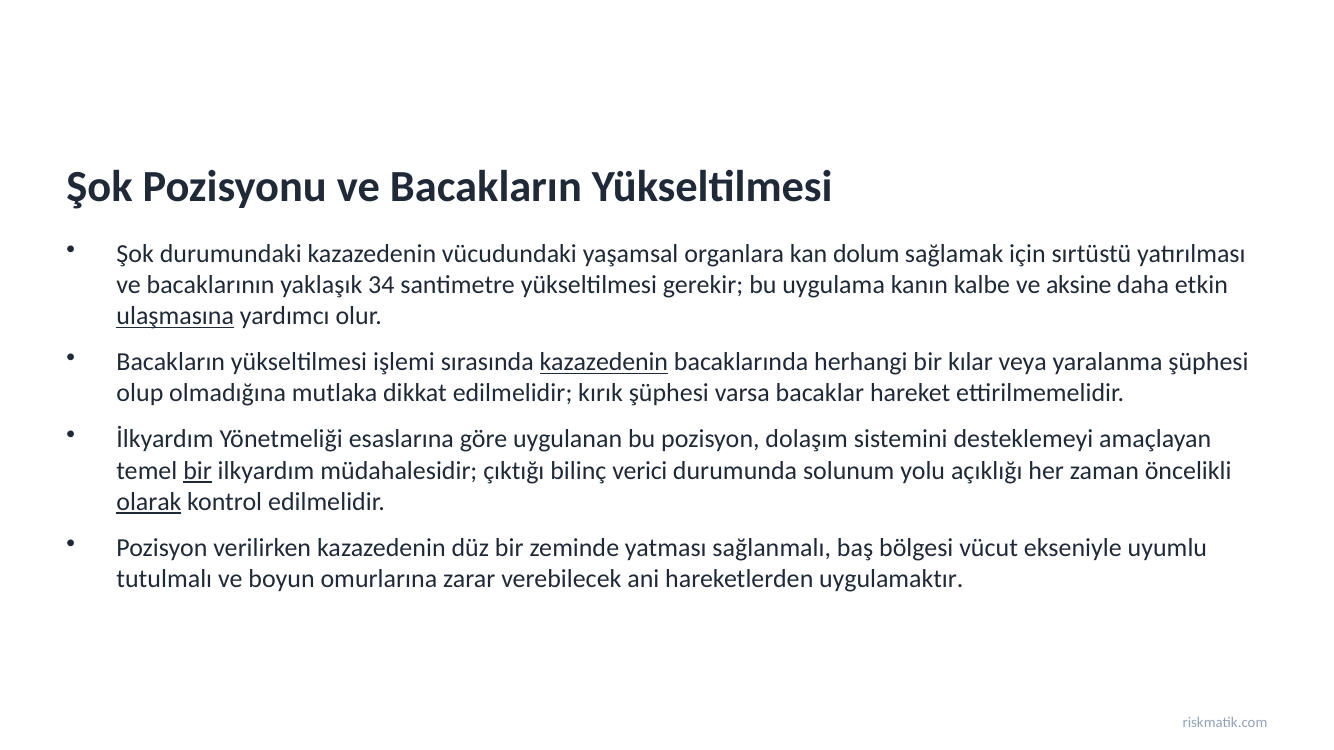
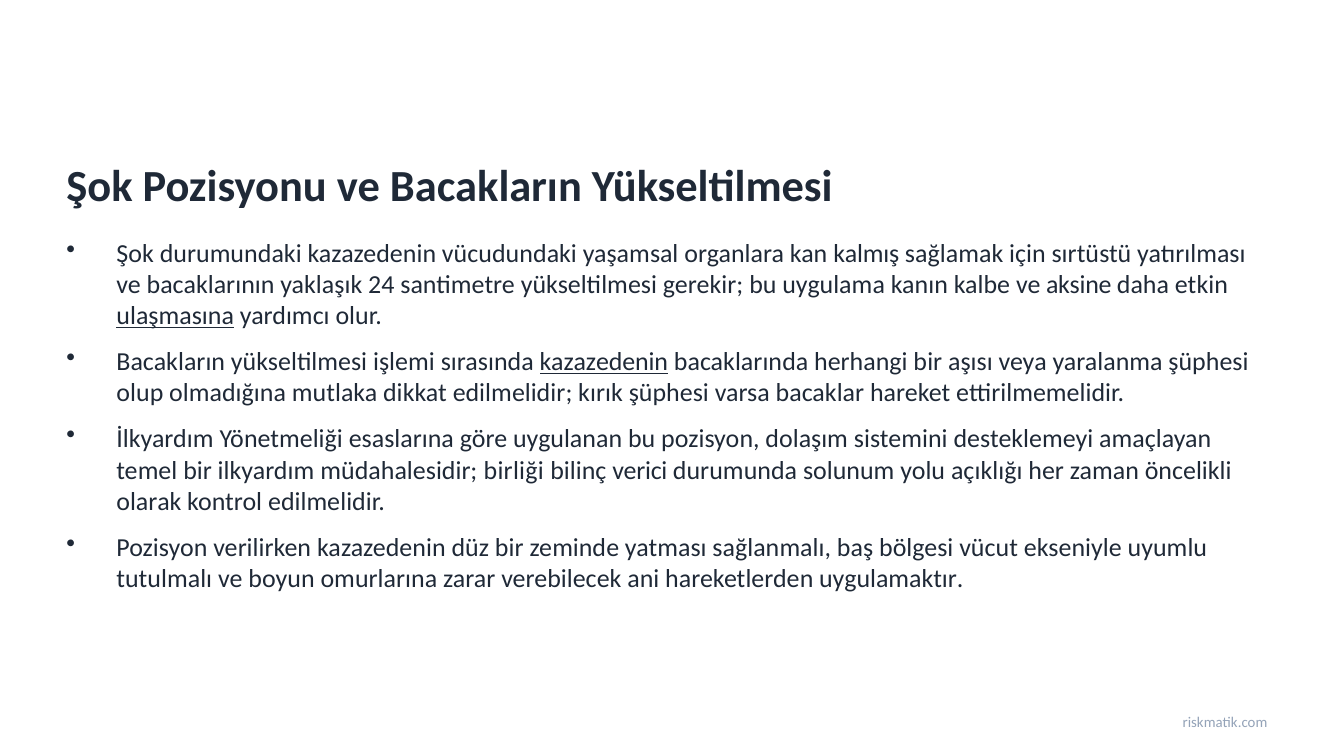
dolum: dolum -> kalmış
34: 34 -> 24
kılar: kılar -> aşısı
bir at (198, 471) underline: present -> none
çıktığı: çıktığı -> birliği
olarak underline: present -> none
